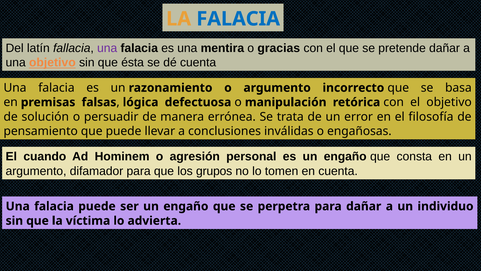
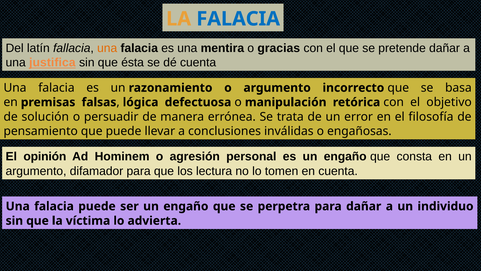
una at (107, 48) colour: purple -> orange
una objetivo: objetivo -> justifica
cuando: cuando -> opinión
grupos: grupos -> lectura
